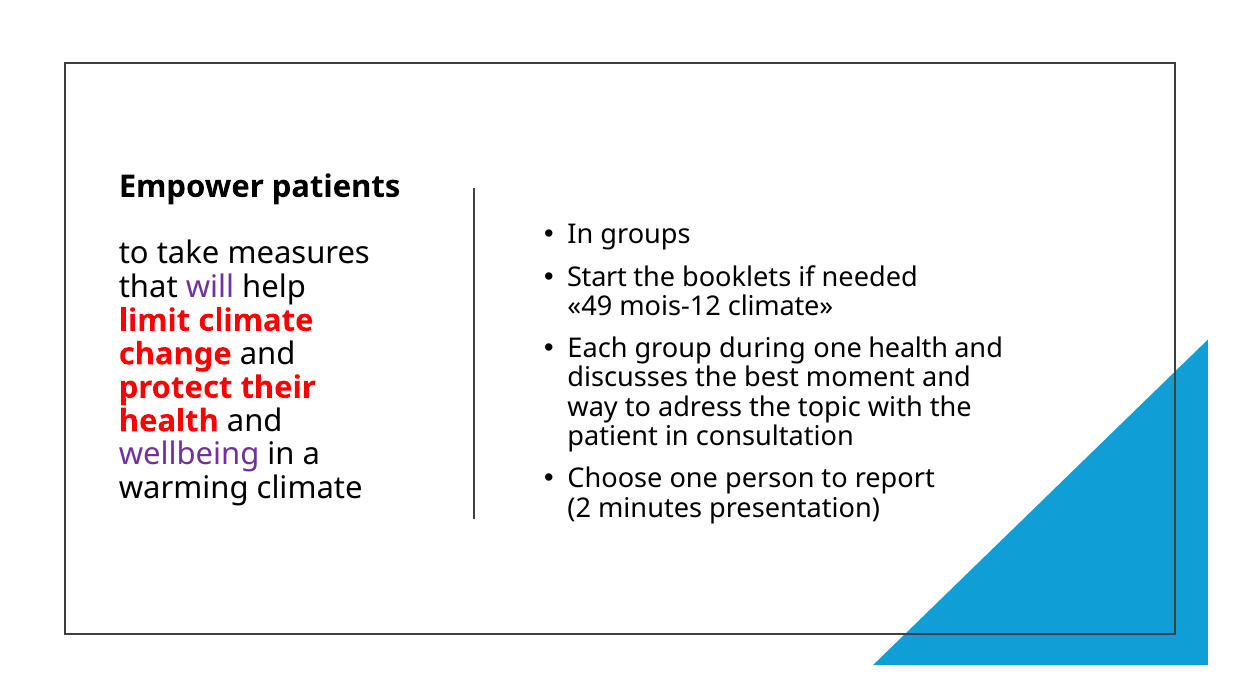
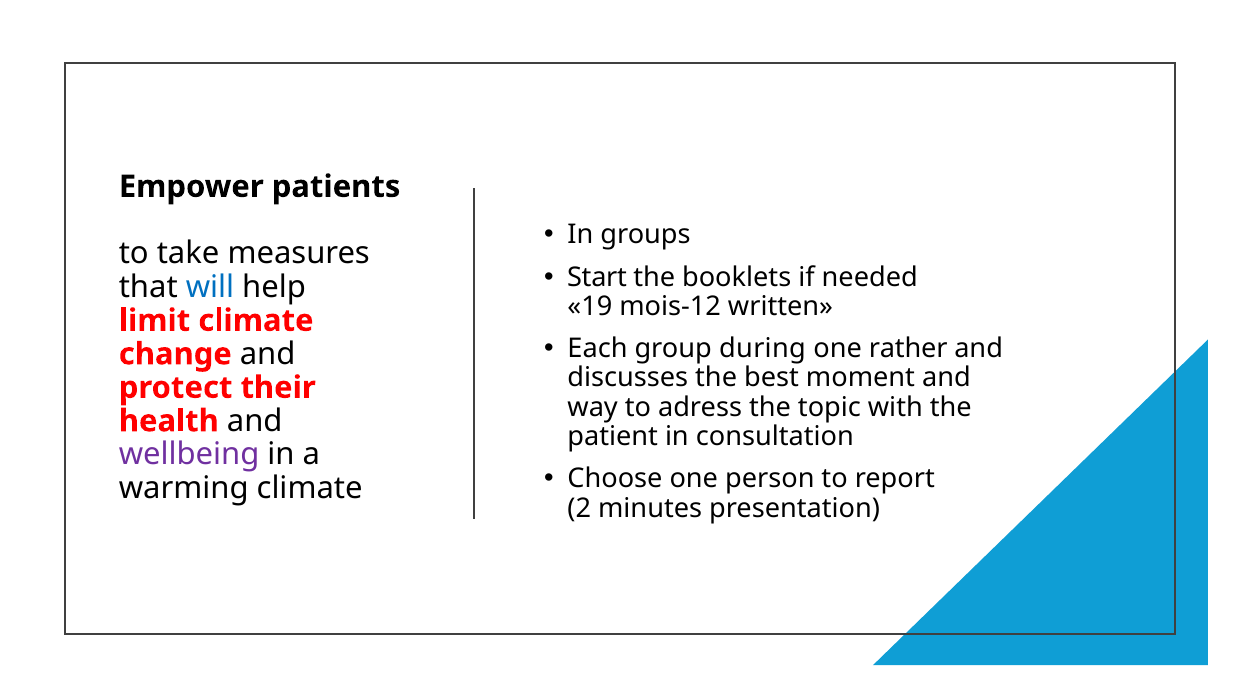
will colour: purple -> blue
49: 49 -> 19
mois-12 climate: climate -> written
one health: health -> rather
